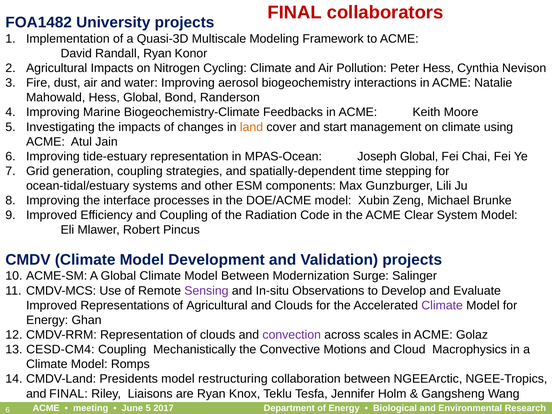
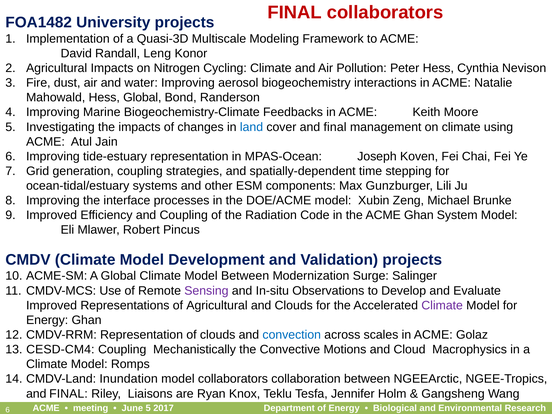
Randall Ryan: Ryan -> Leng
land colour: orange -> blue
cover and start: start -> final
Joseph Global: Global -> Koven
ACME Clear: Clear -> Ghan
convection colour: purple -> blue
Presidents: Presidents -> Inundation
model restructuring: restructuring -> collaborators
